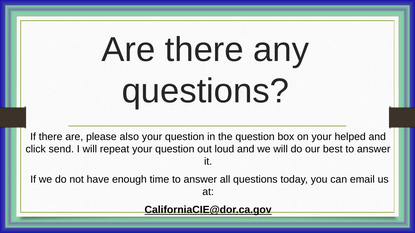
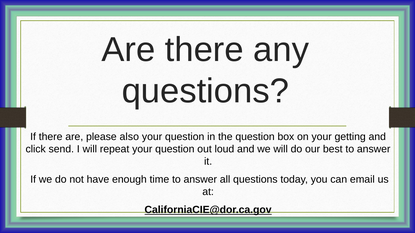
helped: helped -> getting
